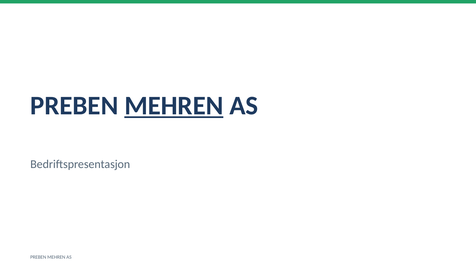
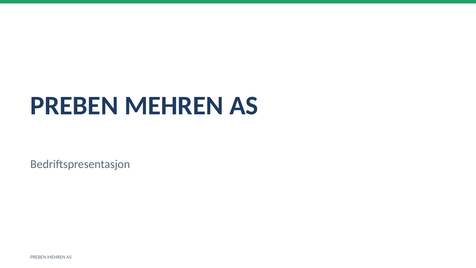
MEHREN at (174, 106) underline: present -> none
